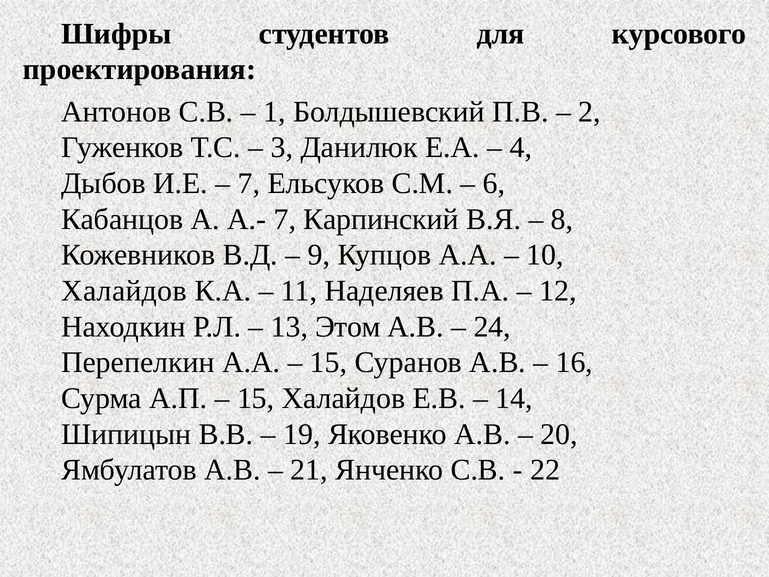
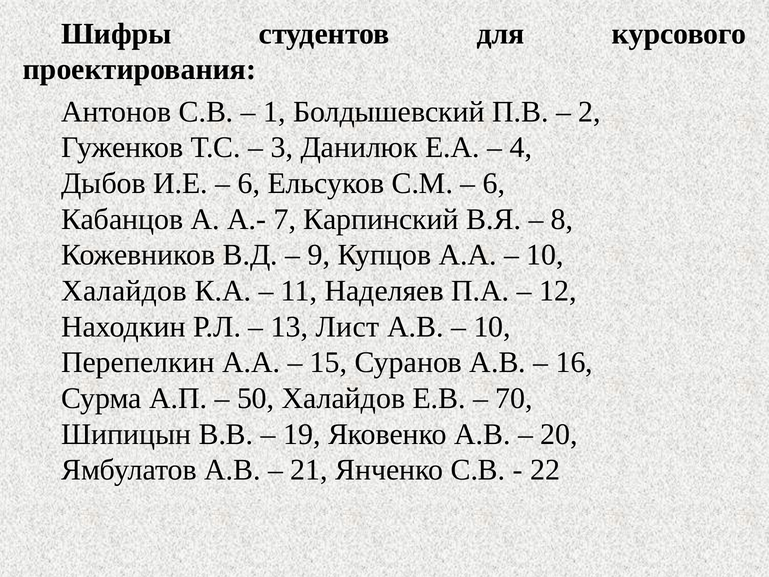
7 at (249, 183): 7 -> 6
Этом: Этом -> Лист
24 at (492, 327): 24 -> 10
15 at (256, 398): 15 -> 50
14: 14 -> 70
